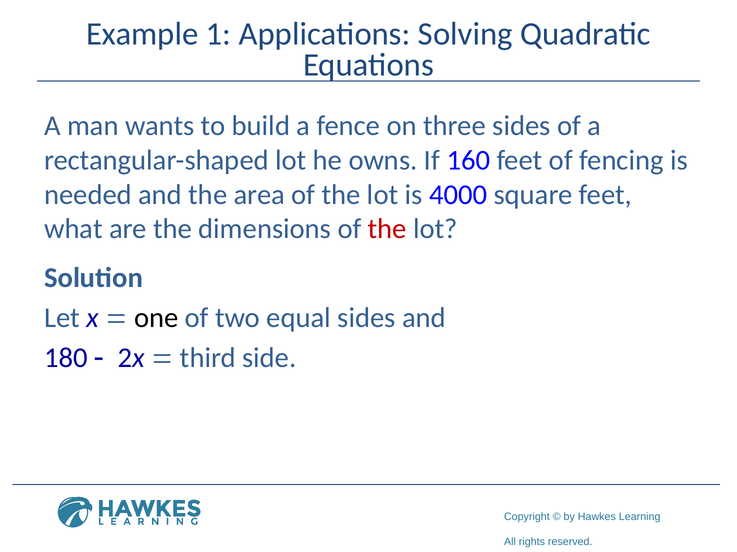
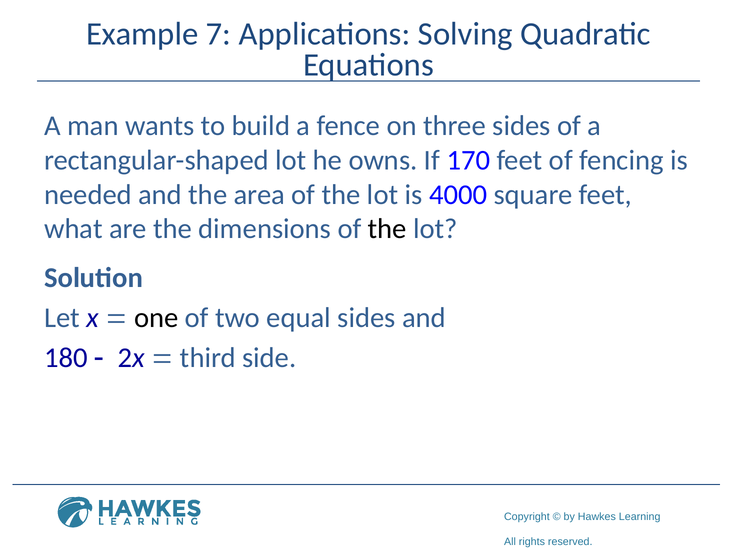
1: 1 -> 7
160: 160 -> 170
the at (387, 229) colour: red -> black
